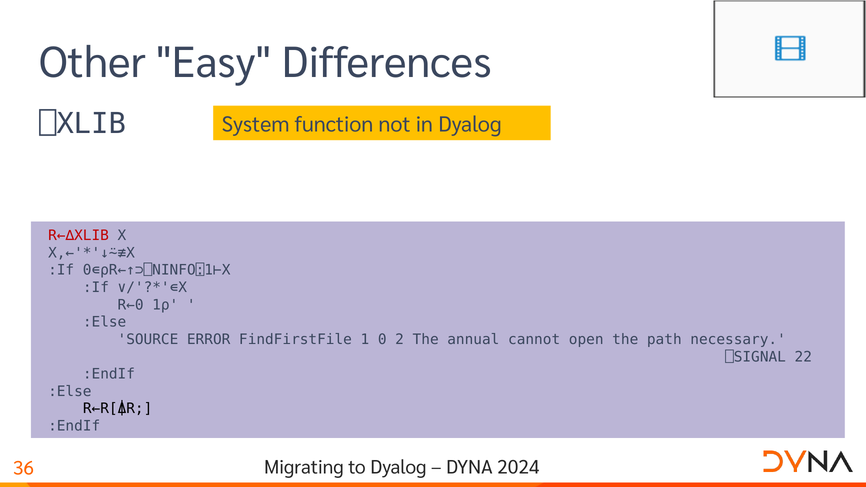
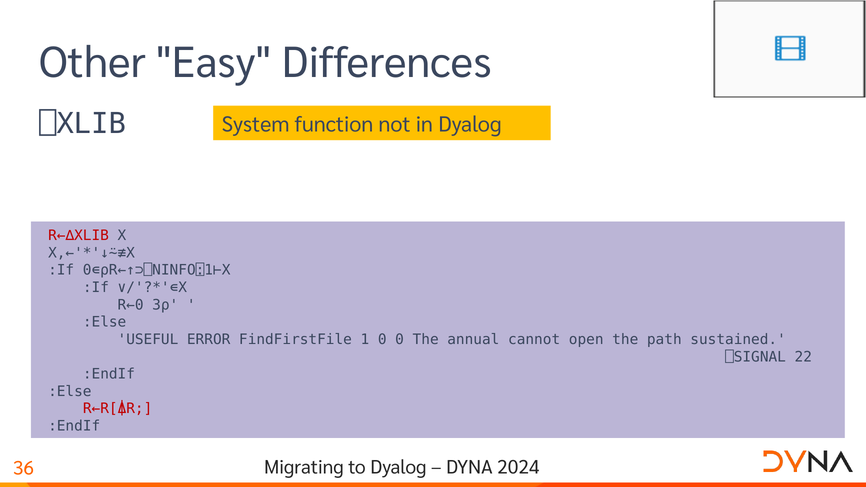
1⍴: 1⍴ -> 3⍴
SOURCE: SOURCE -> USEFUL
0 2: 2 -> 0
necessary: necessary -> sustained
R←R[⍋R colour: black -> red
